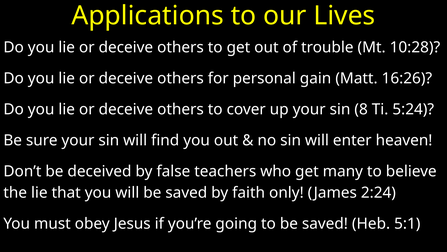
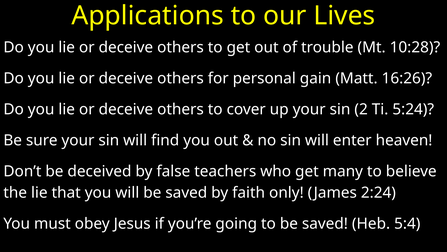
8: 8 -> 2
5:1: 5:1 -> 5:4
